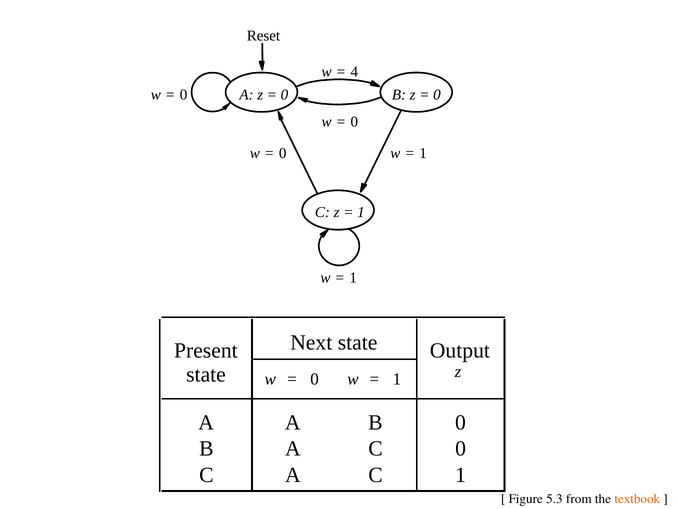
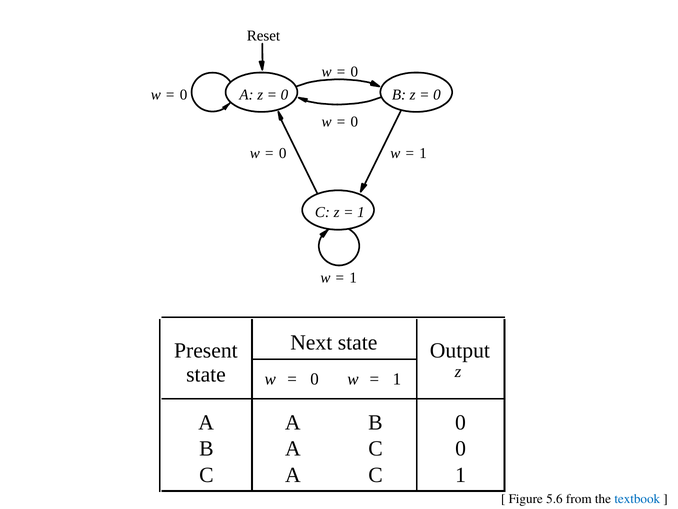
4 at (354, 72): 4 -> 0
5.3: 5.3 -> 5.6
textbook colour: orange -> blue
